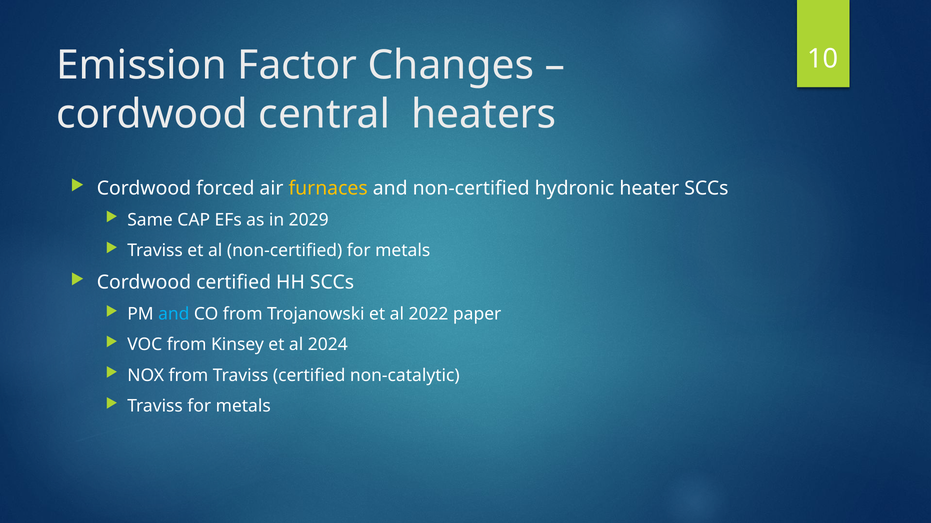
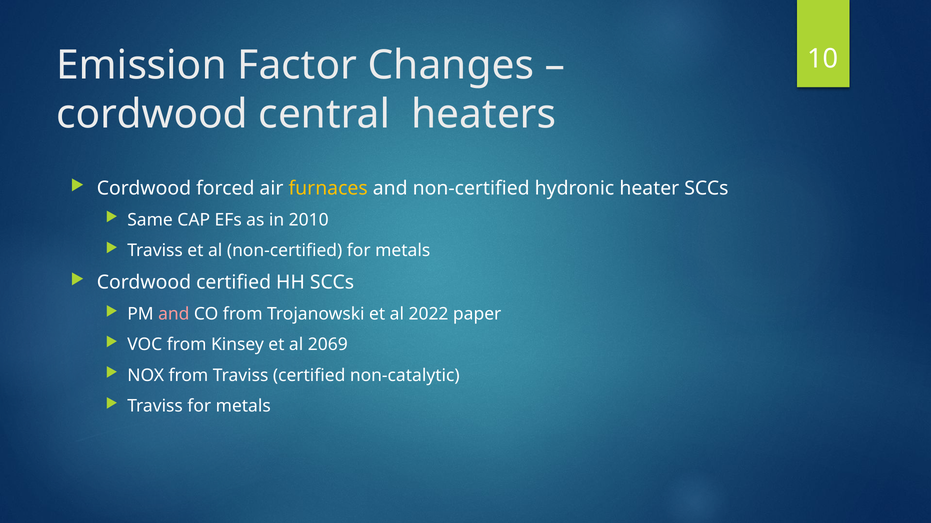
2029: 2029 -> 2010
and at (174, 315) colour: light blue -> pink
2024: 2024 -> 2069
